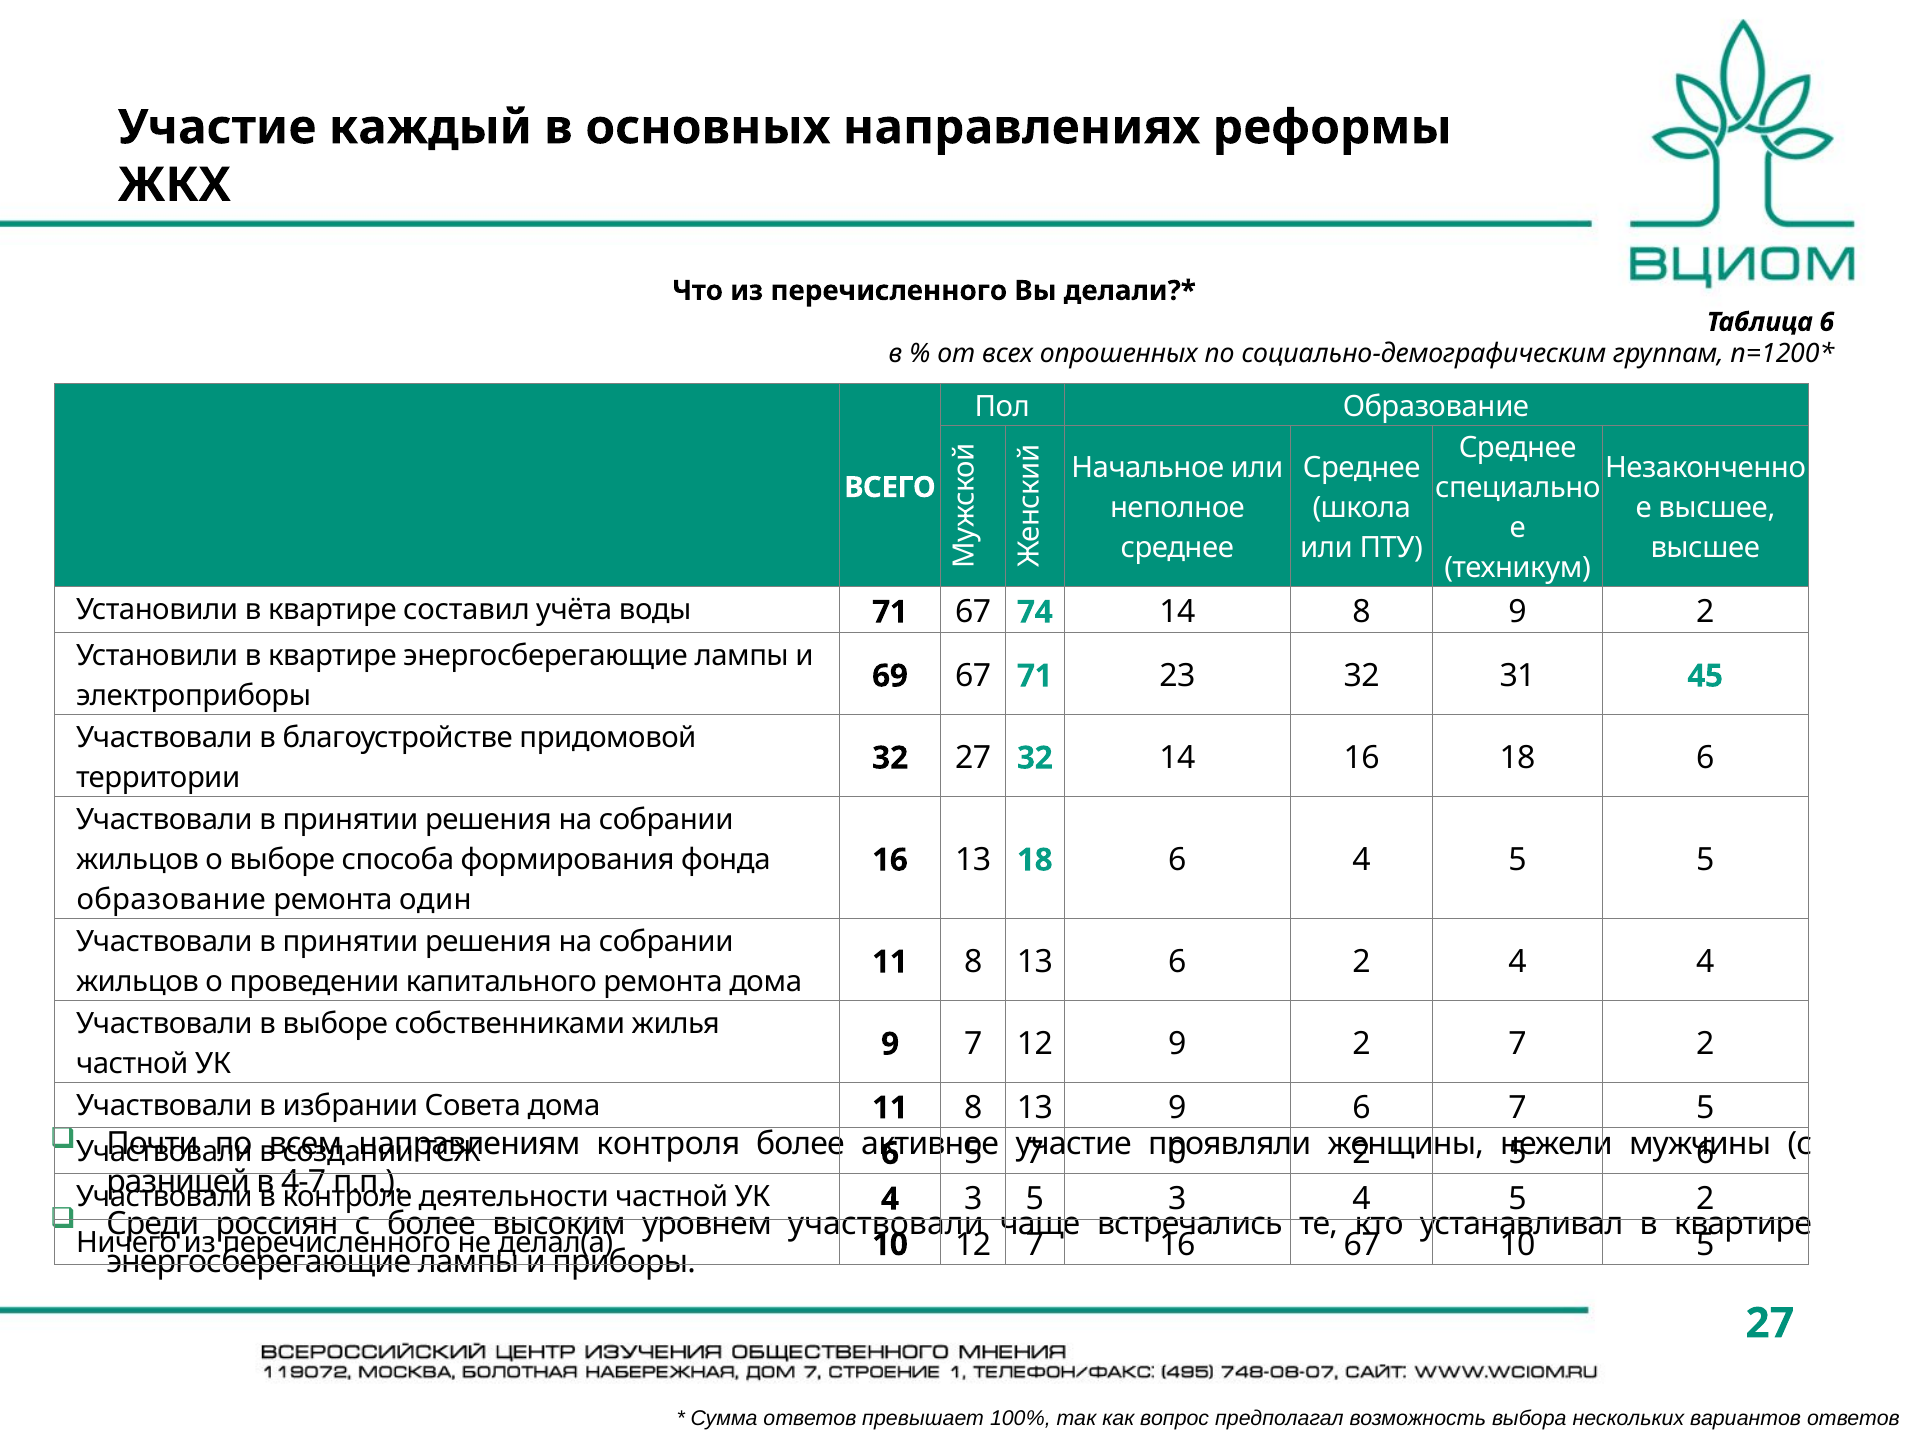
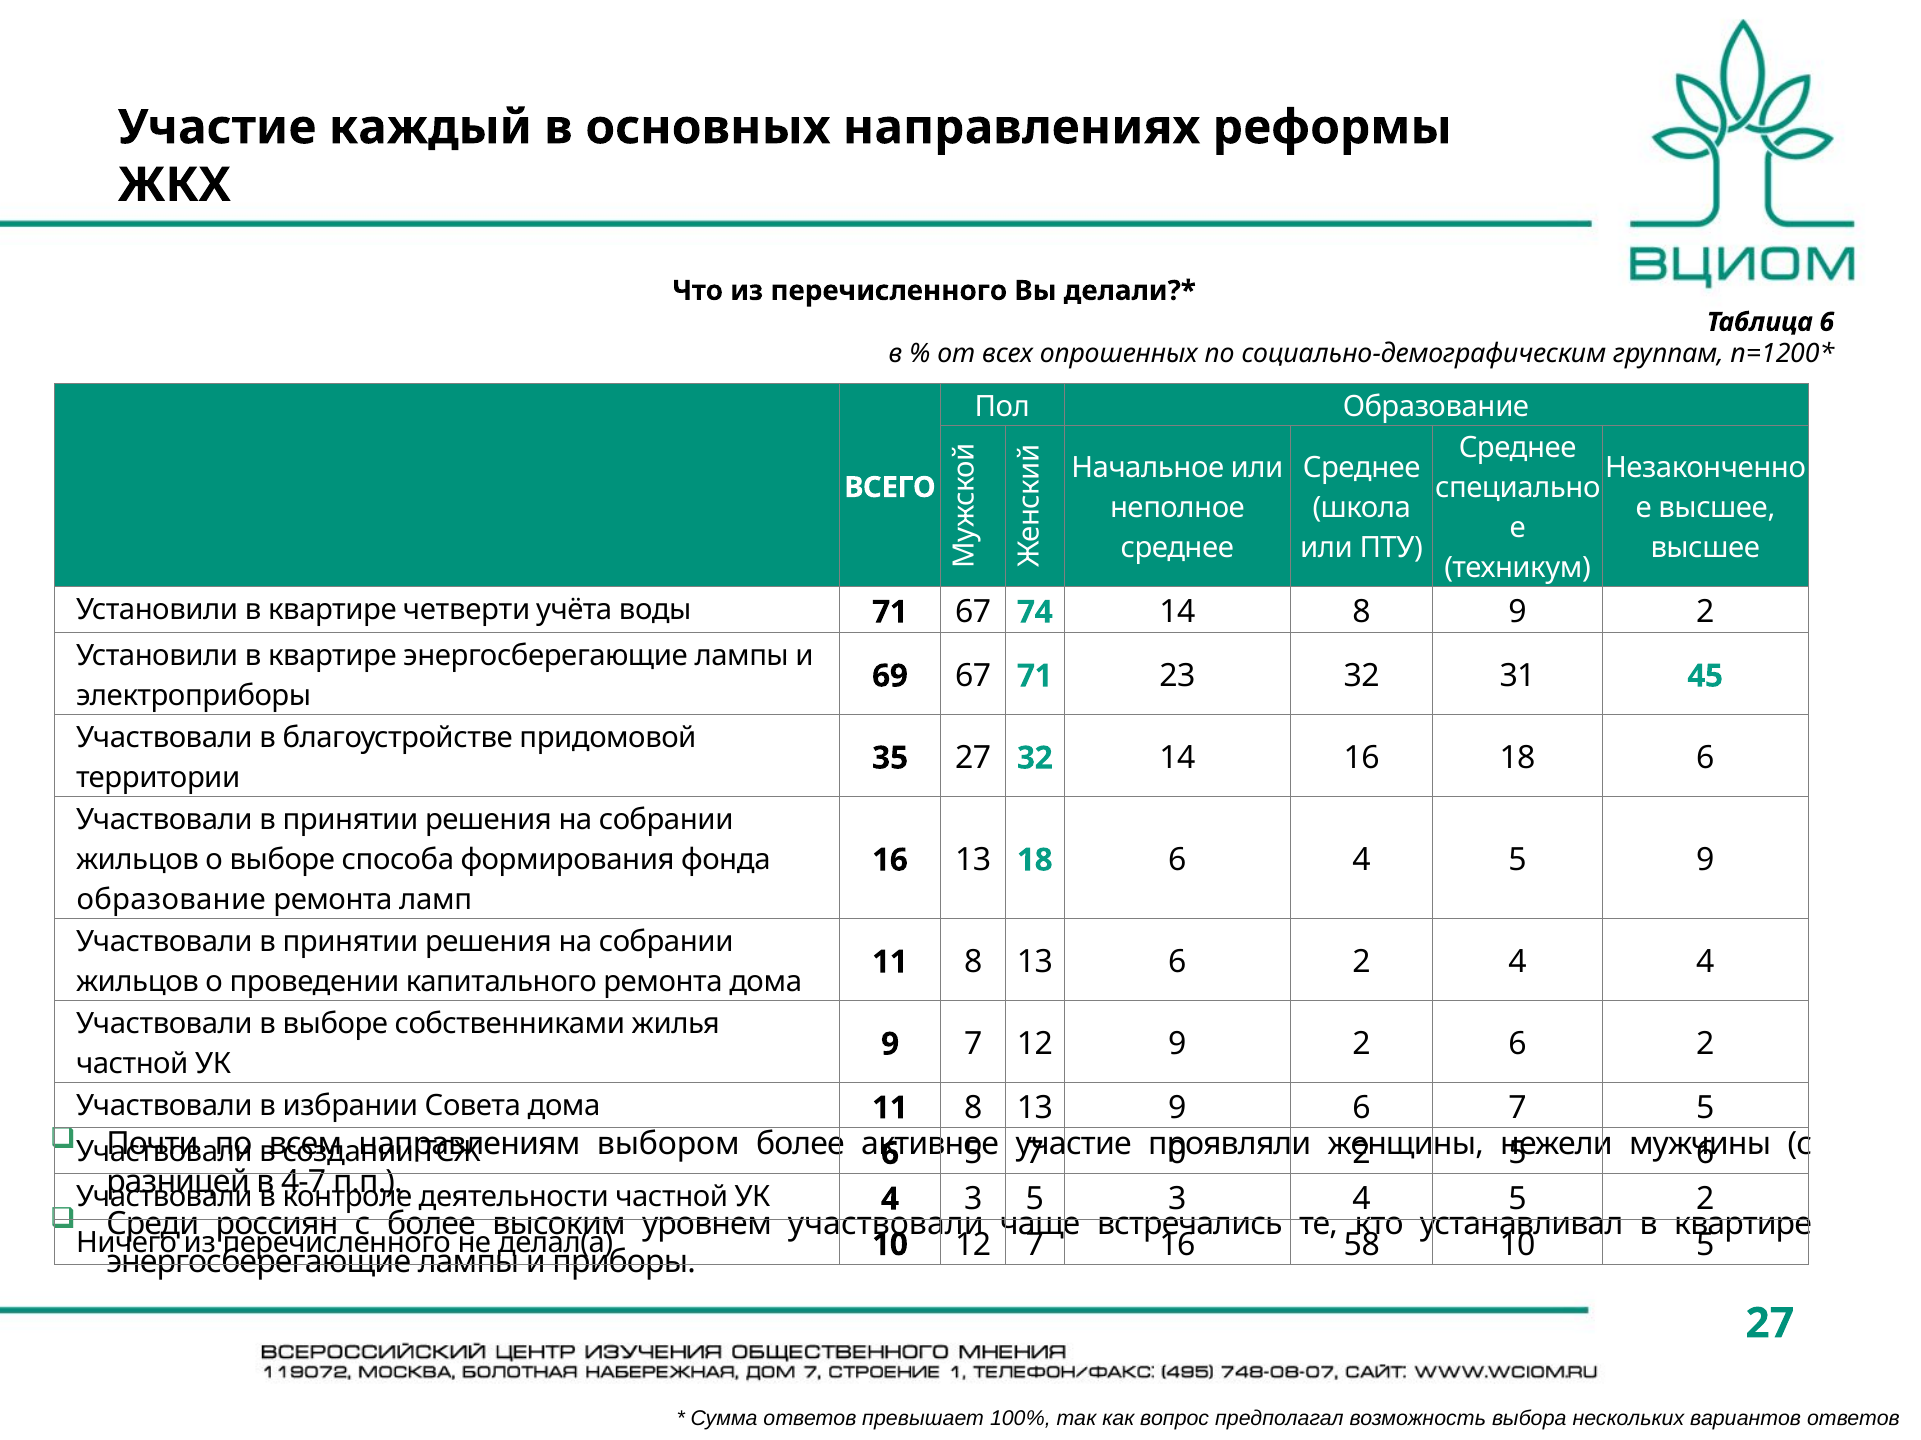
составил: составил -> четверти
территории 32: 32 -> 35
5 5: 5 -> 9
один: один -> ламп
2 7: 7 -> 6
контроля: контроля -> выбором
67 at (1362, 1245): 67 -> 58
